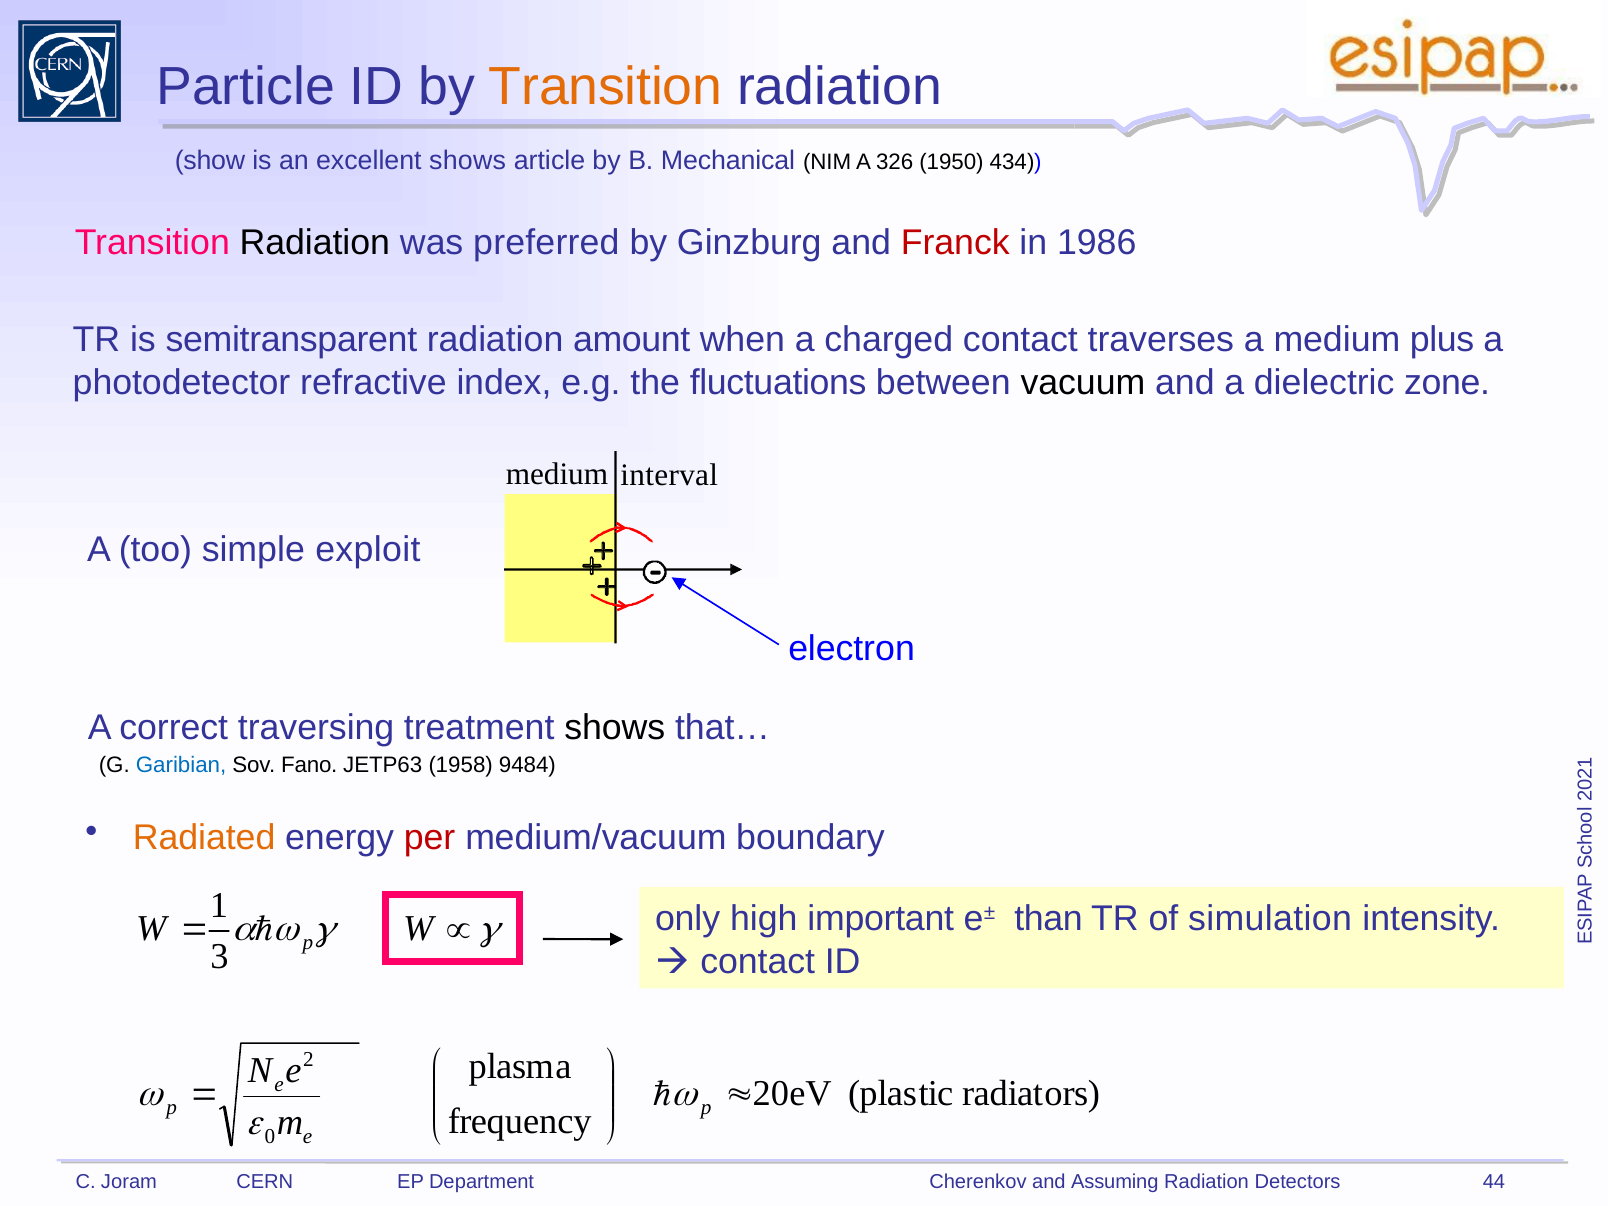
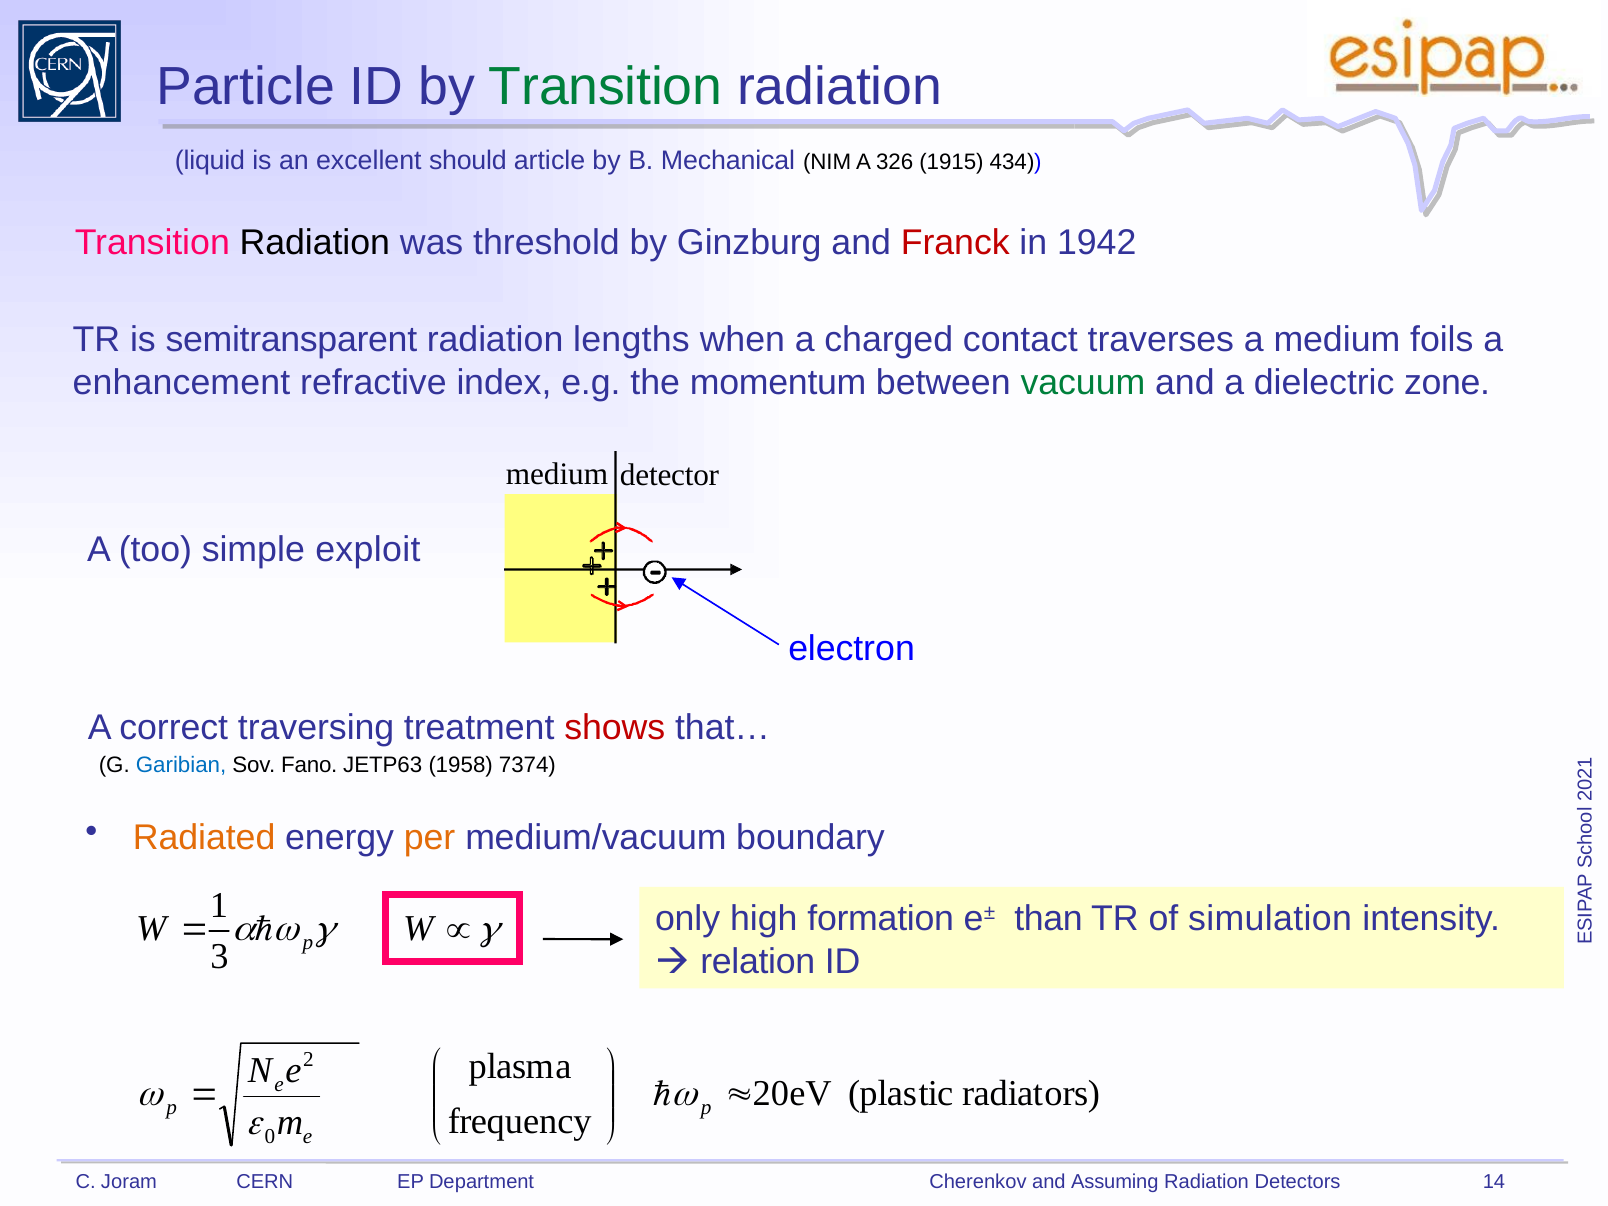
Transition at (606, 87) colour: orange -> green
show: show -> liquid
excellent shows: shows -> should
1950: 1950 -> 1915
preferred: preferred -> threshold
1986: 1986 -> 1942
amount: amount -> lengths
plus: plus -> foils
photodetector: photodetector -> enhancement
fluctuations: fluctuations -> momentum
vacuum colour: black -> green
interval: interval -> detector
shows at (615, 728) colour: black -> red
9484: 9484 -> 7374
per colour: red -> orange
important: important -> formation
contact at (758, 962): contact -> relation
44: 44 -> 14
